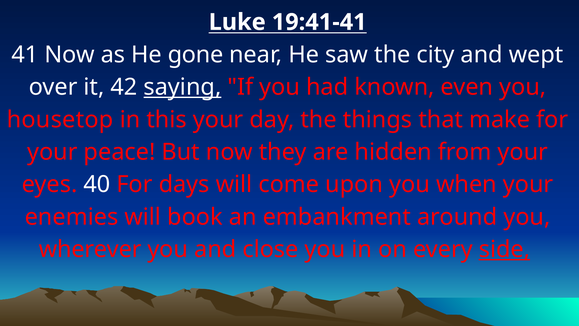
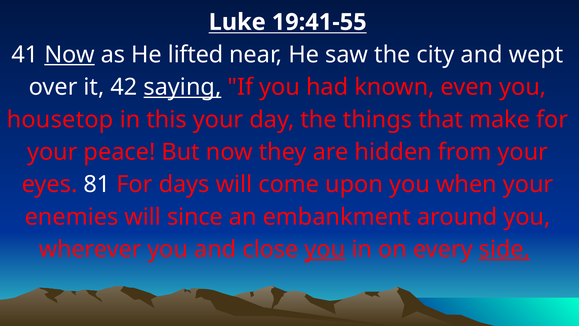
19:41-41: 19:41-41 -> 19:41-55
Now at (70, 55) underline: none -> present
gone: gone -> lifted
40: 40 -> 81
book: book -> since
you at (325, 249) underline: none -> present
